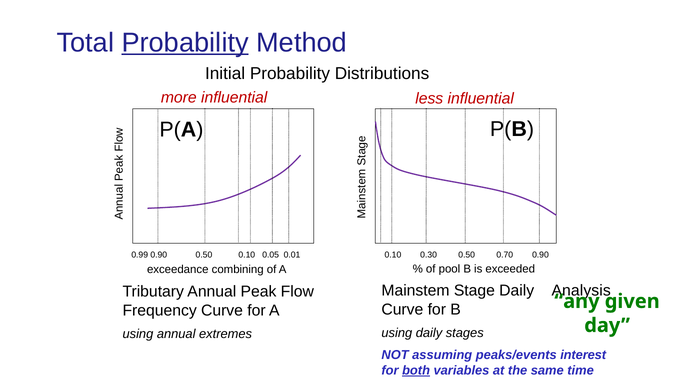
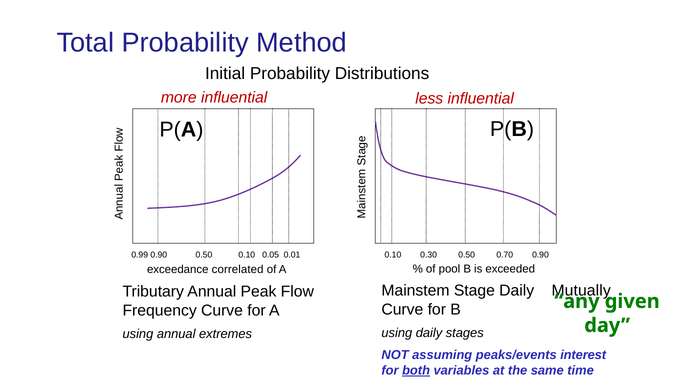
Probability at (185, 43) underline: present -> none
combining: combining -> correlated
Analysis: Analysis -> Mutually
